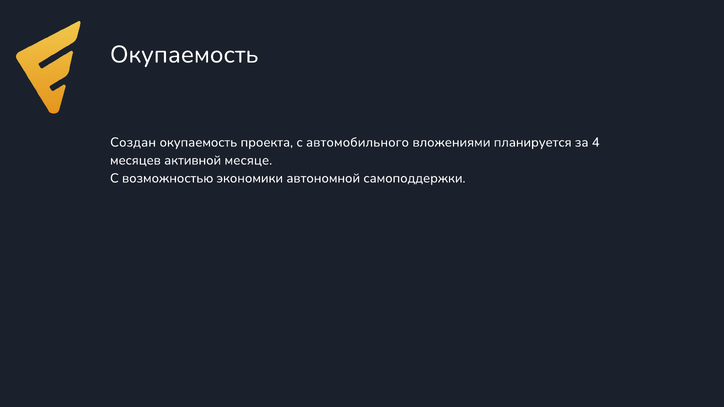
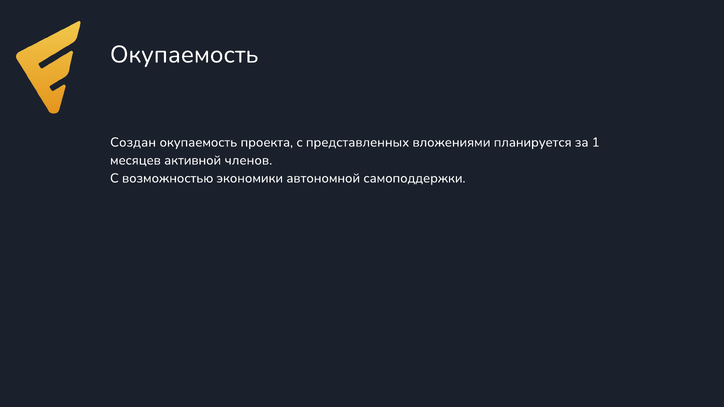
автомобильного: автомобильного -> представленных
4: 4 -> 1
месяце: месяце -> членов
